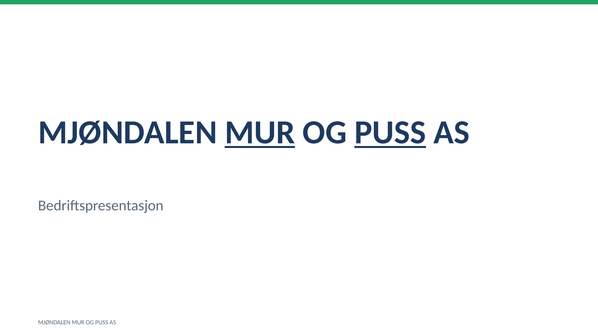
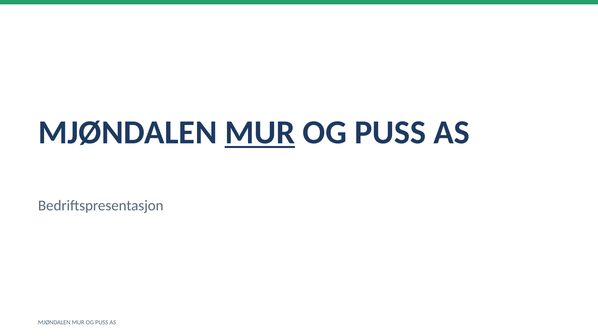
PUSS at (390, 133) underline: present -> none
